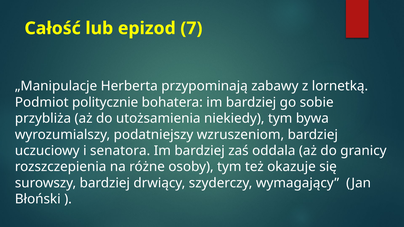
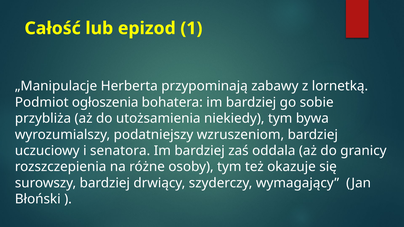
7: 7 -> 1
politycznie: politycznie -> ogłoszenia
